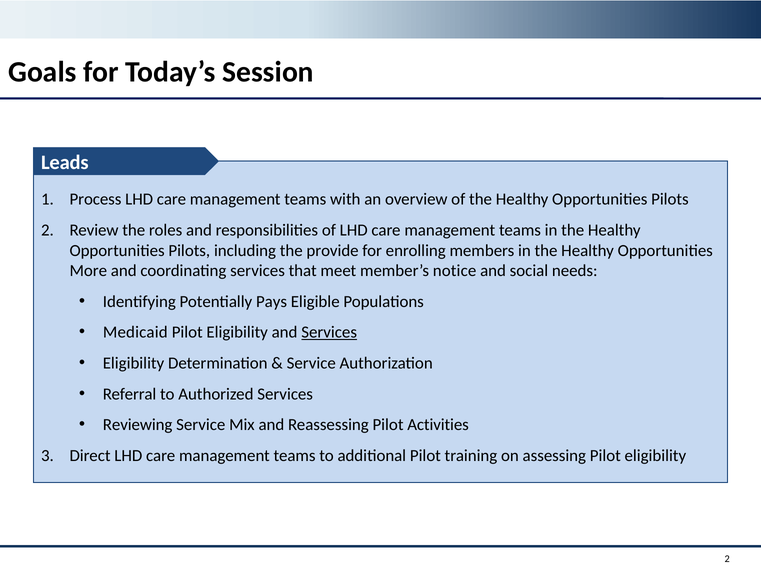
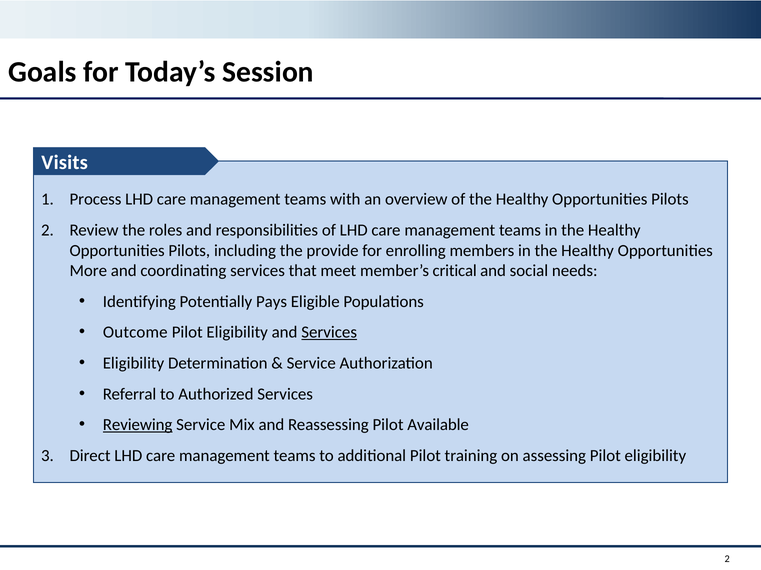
Leads: Leads -> Visits
notice: notice -> critical
Medicaid: Medicaid -> Outcome
Reviewing underline: none -> present
Activities: Activities -> Available
